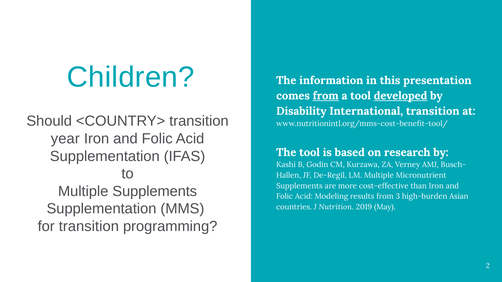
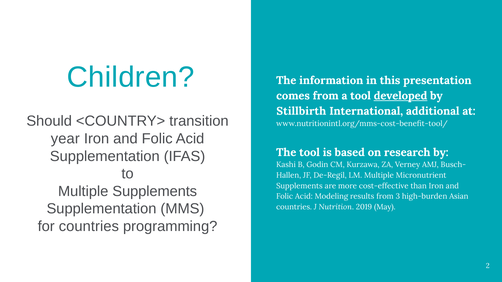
from at (326, 96) underline: present -> none
Disability: Disability -> Stillbirth
International transition: transition -> additional
for transition: transition -> countries
